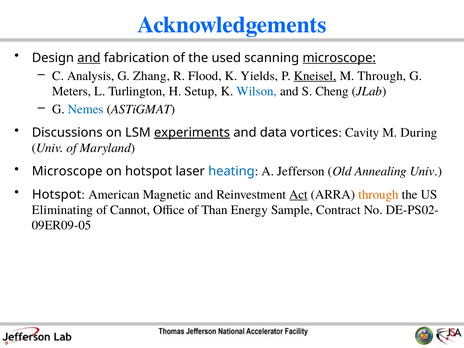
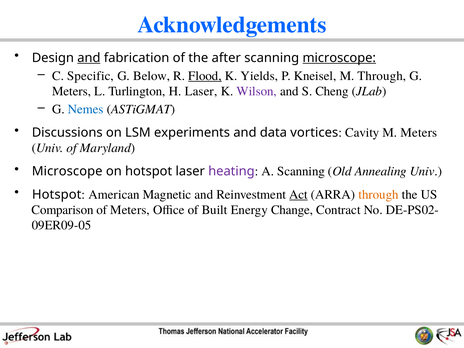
used: used -> after
Analysis: Analysis -> Specific
Zhang: Zhang -> Below
Flood underline: none -> present
Kneisel underline: present -> none
H Setup: Setup -> Laser
Wilson colour: blue -> purple
experiments underline: present -> none
M During: During -> Meters
heating colour: blue -> purple
A Jefferson: Jefferson -> Scanning
Eliminating: Eliminating -> Comparison
of Cannot: Cannot -> Meters
Than: Than -> Built
Sample: Sample -> Change
